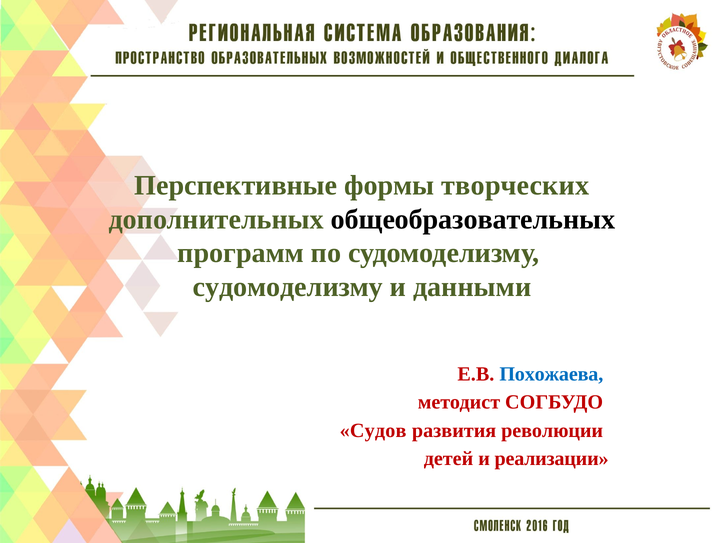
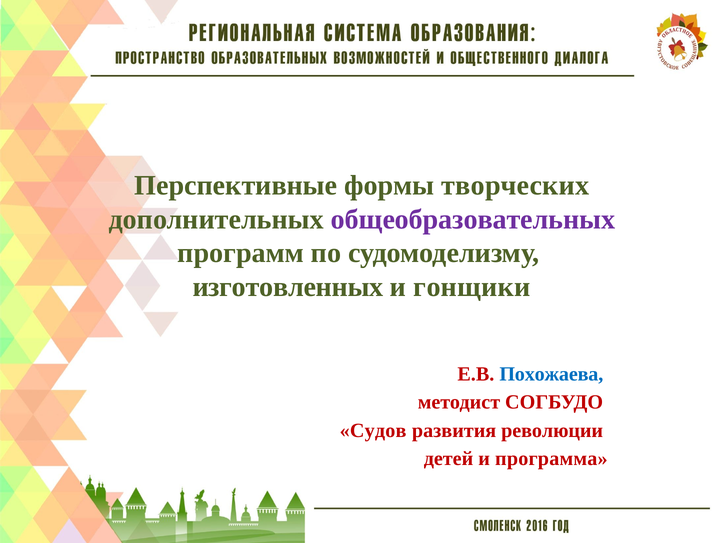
общеобразовательных colour: black -> purple
судомоделизму at (288, 287): судомоделизму -> изготовленных
данными: данными -> гонщики
реализации: реализации -> программа
